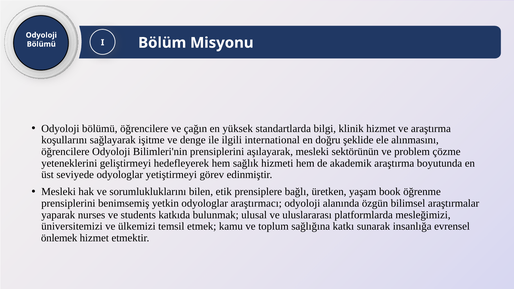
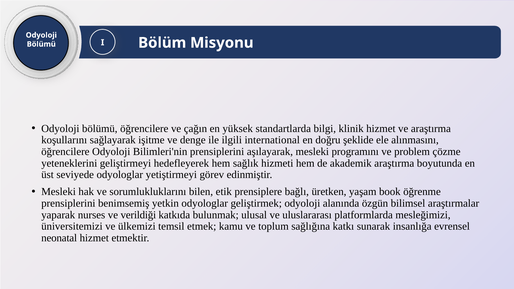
sektörünün: sektörünün -> programını
araştırmacı: araştırmacı -> geliştirmek
students: students -> verildiği
önlemek: önlemek -> neonatal
